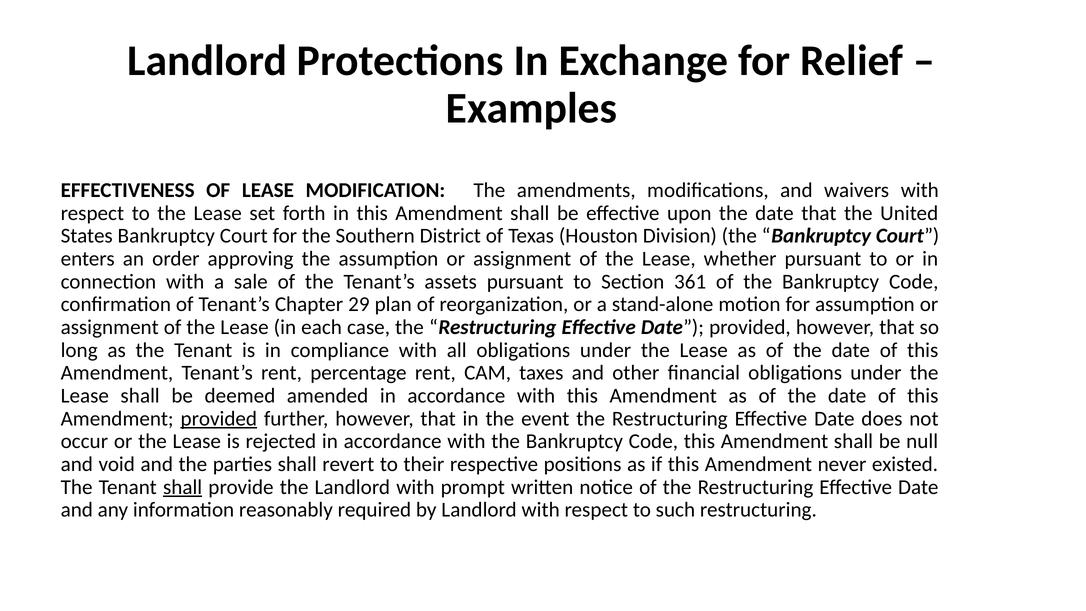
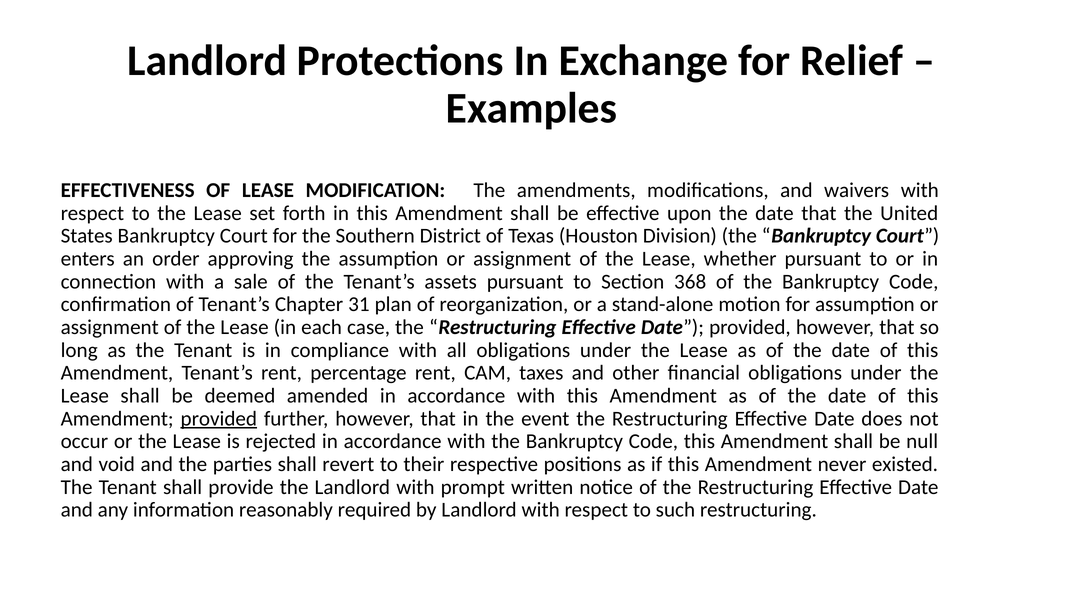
361: 361 -> 368
29: 29 -> 31
shall at (183, 487) underline: present -> none
